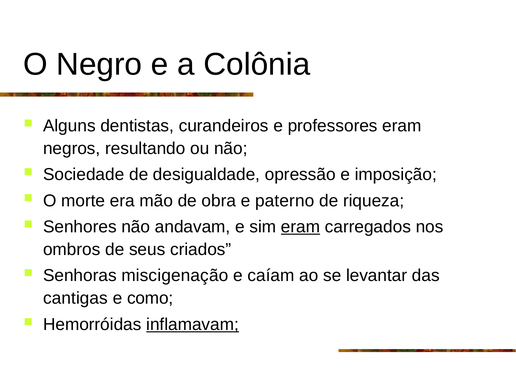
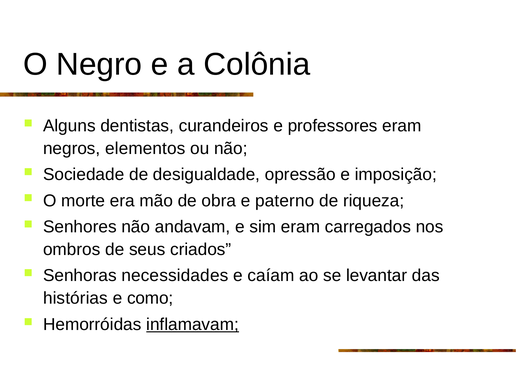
resultando: resultando -> elementos
eram at (301, 227) underline: present -> none
miscigenação: miscigenação -> necessidades
cantigas: cantigas -> histórias
